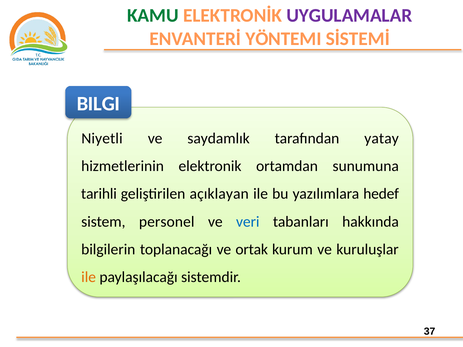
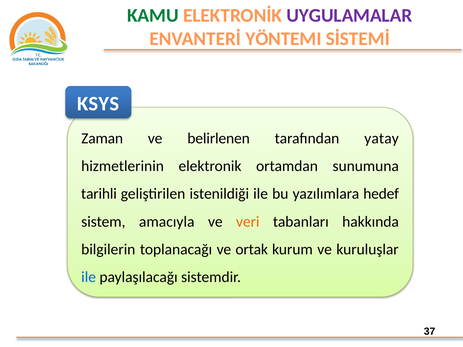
BILGI: BILGI -> KSYS
Niyetli: Niyetli -> Zaman
saydamlık: saydamlık -> belirlenen
açıklayan: açıklayan -> istenildiği
personel: personel -> amacıyla
veri colour: blue -> orange
ile at (89, 277) colour: orange -> blue
